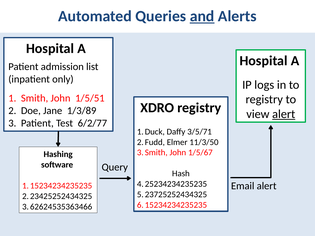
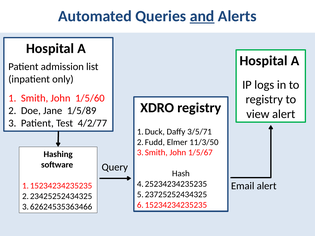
1/5/51: 1/5/51 -> 1/5/60
1/3/89: 1/3/89 -> 1/5/89
alert at (284, 114) underline: present -> none
6/2/77: 6/2/77 -> 4/2/77
